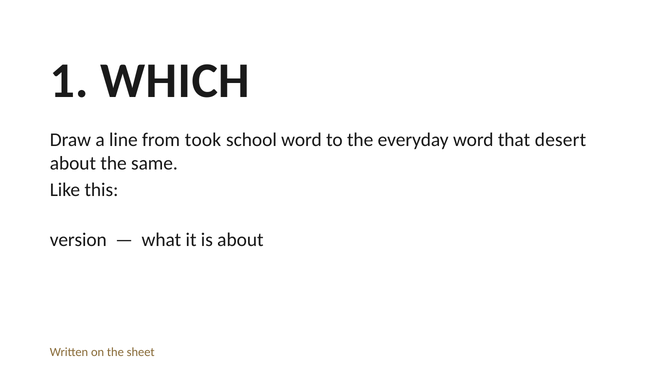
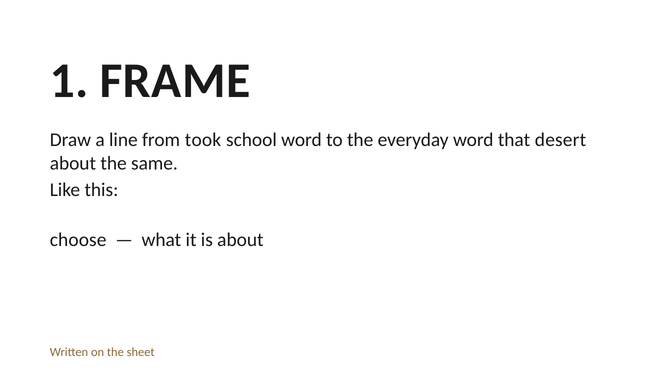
WHICH: WHICH -> FRAME
version: version -> choose
